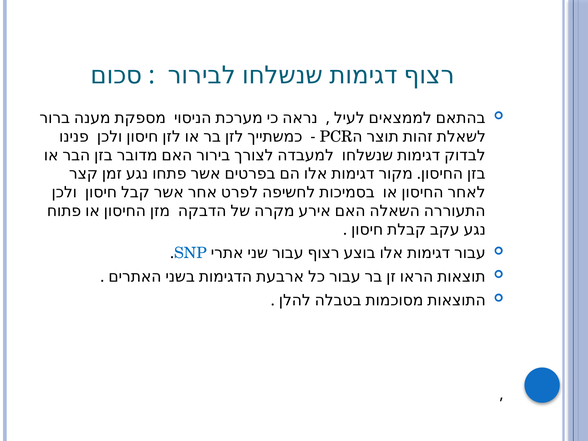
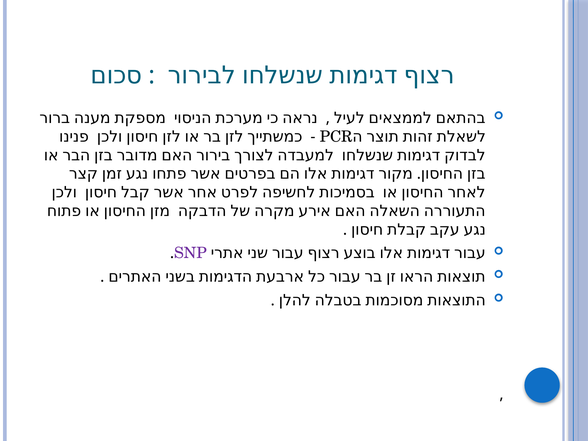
SNP colour: blue -> purple
